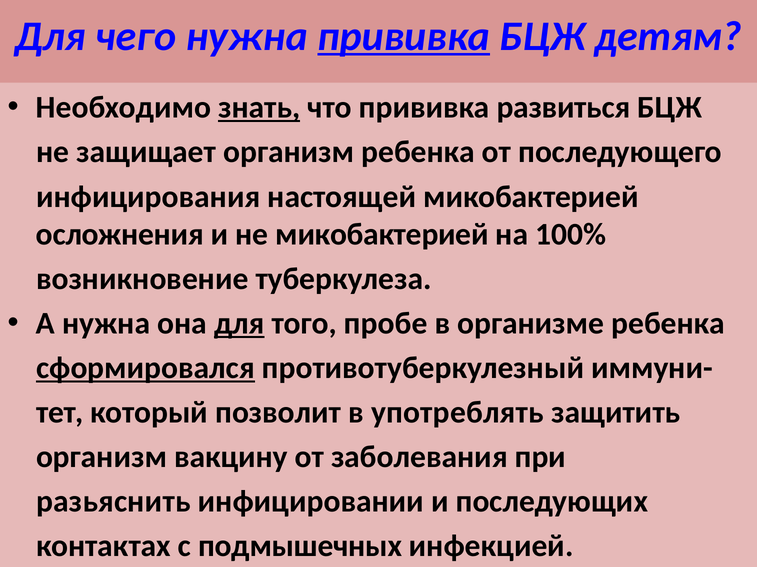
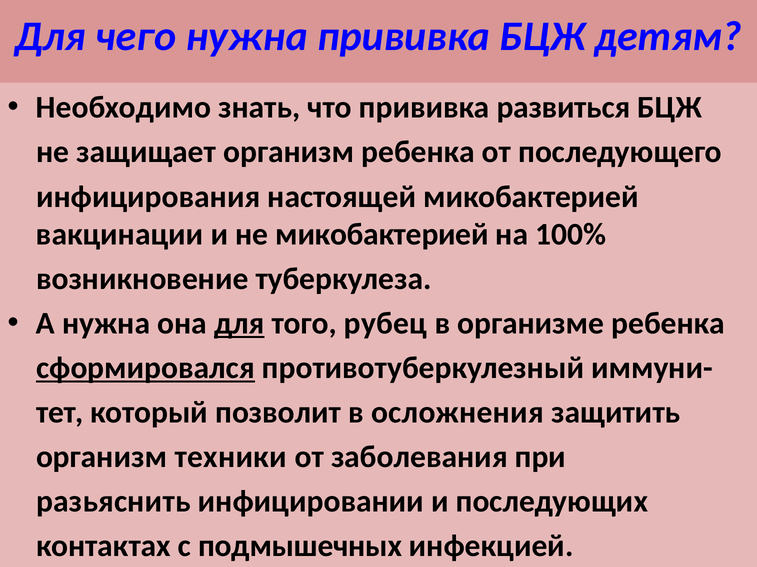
прививка at (404, 36) underline: present -> none
знать underline: present -> none
осложнения: осложнения -> вакцинации
пробе: пробе -> рубец
употреблять: употреблять -> осложнения
вакцину: вакцину -> техники
